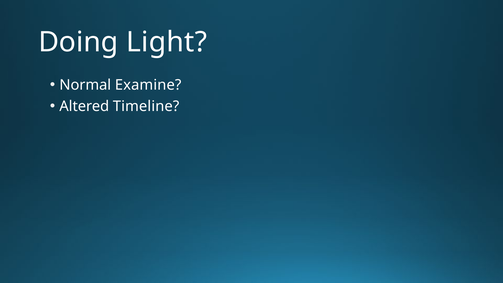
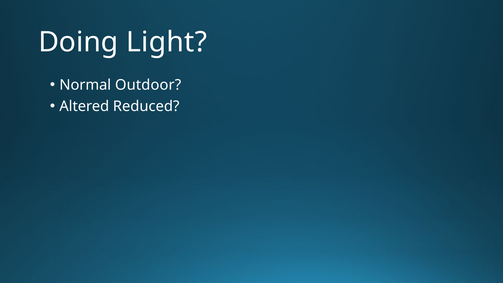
Examine: Examine -> Outdoor
Timeline: Timeline -> Reduced
